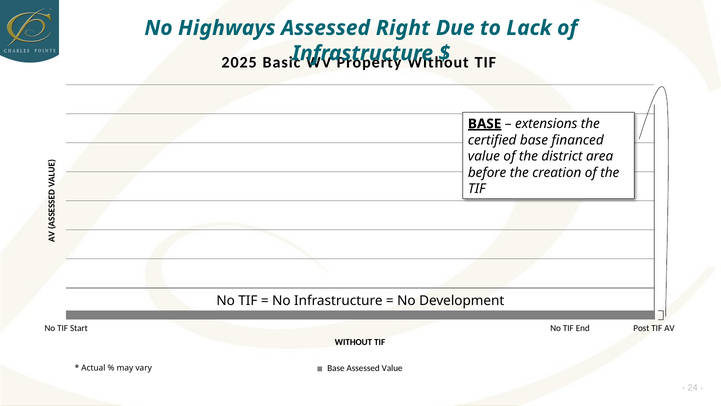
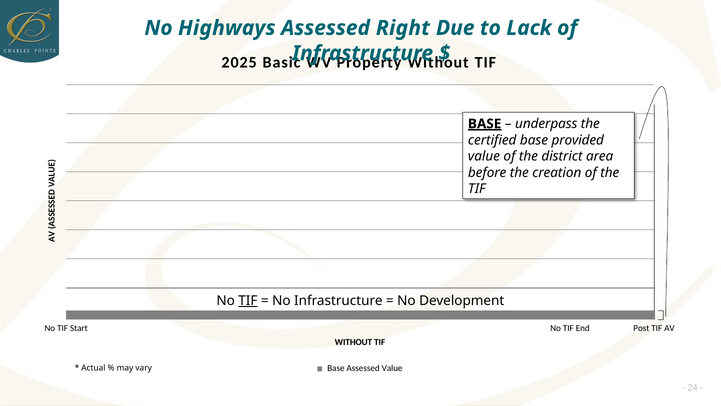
extensions: extensions -> underpass
financed: financed -> provided
TIF at (248, 300) underline: none -> present
